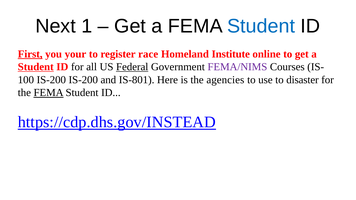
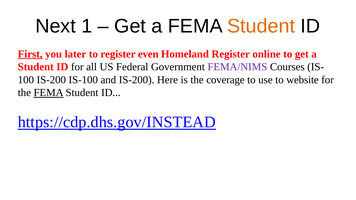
Student at (261, 26) colour: blue -> orange
your: your -> later
race: race -> even
Homeland Institute: Institute -> Register
Student at (36, 67) underline: present -> none
Federal underline: present -> none
IS-200 IS-200: IS-200 -> IS-100
and IS-801: IS-801 -> IS-200
agencies: agencies -> coverage
disaster: disaster -> website
